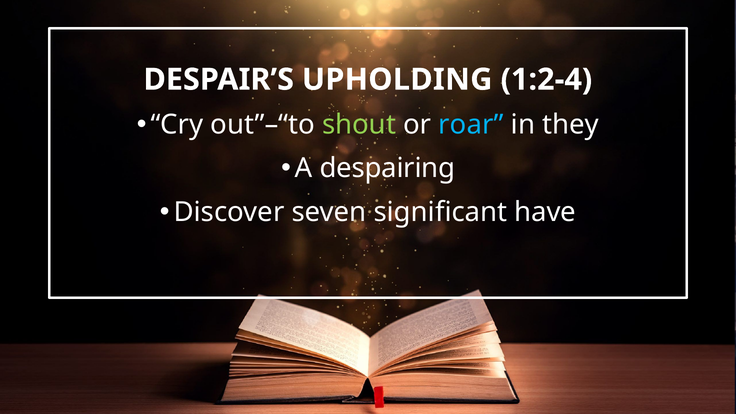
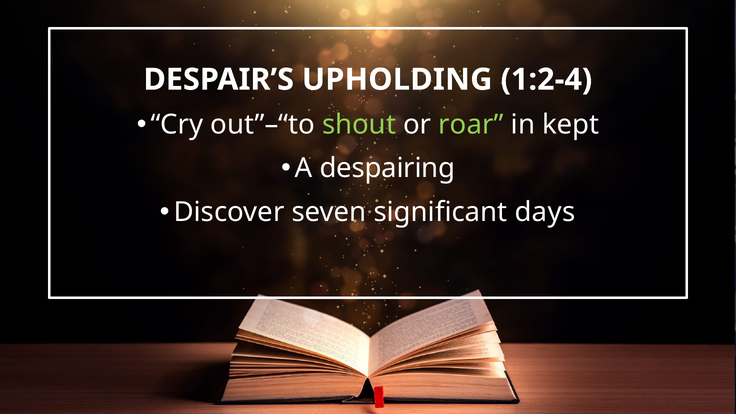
roar colour: light blue -> light green
they: they -> kept
have: have -> days
